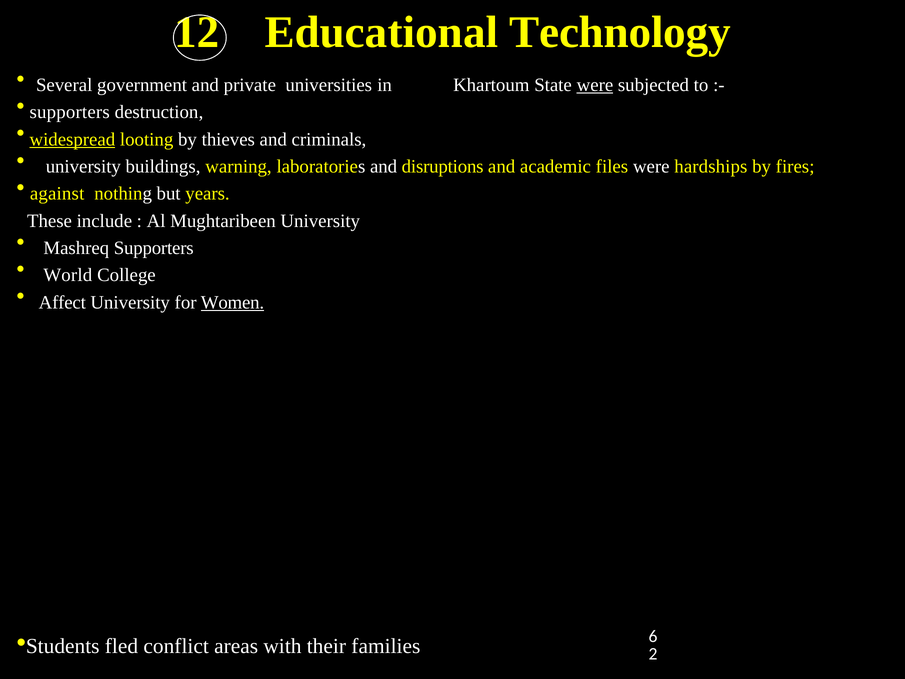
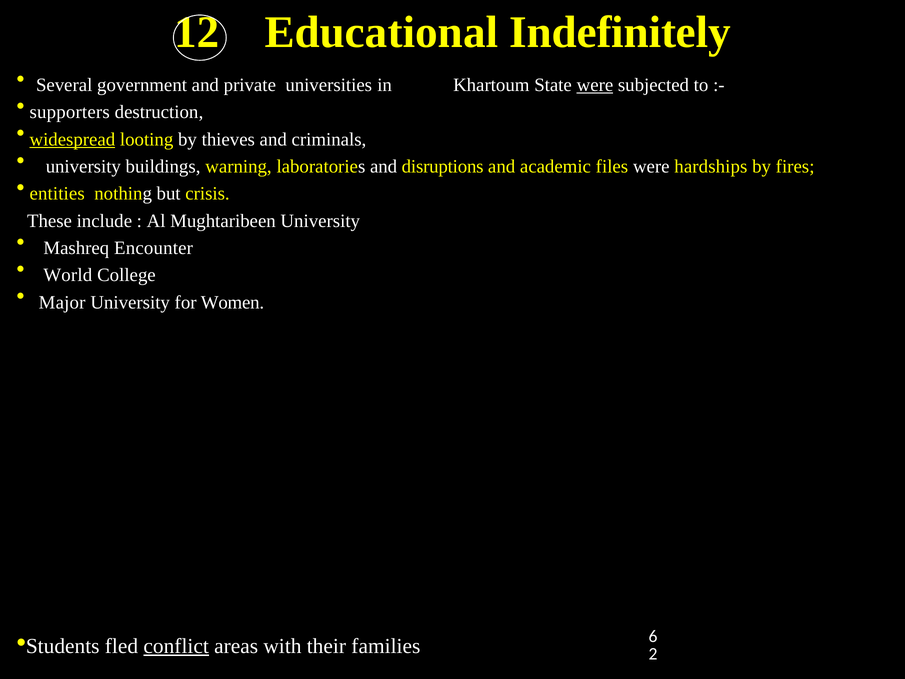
Technology: Technology -> Indefinitely
against: against -> entities
years: years -> crisis
Mashreq Supporters: Supporters -> Encounter
Affect: Affect -> Major
Women underline: present -> none
conflict underline: none -> present
